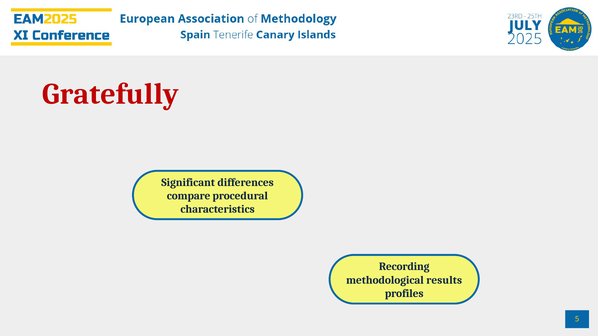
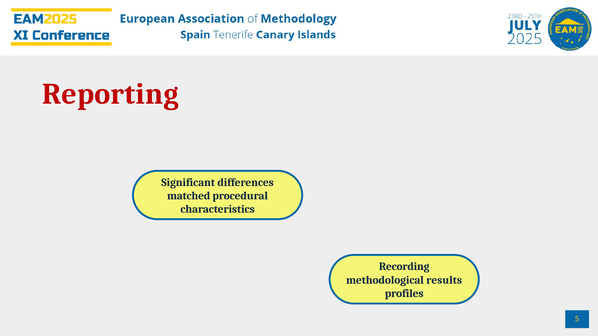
Gratefully: Gratefully -> Reporting
compare: compare -> matched
